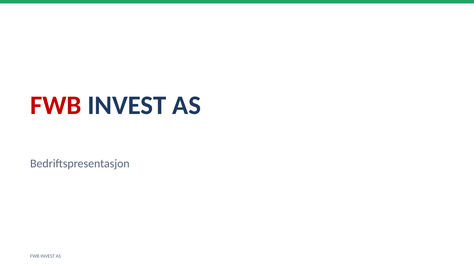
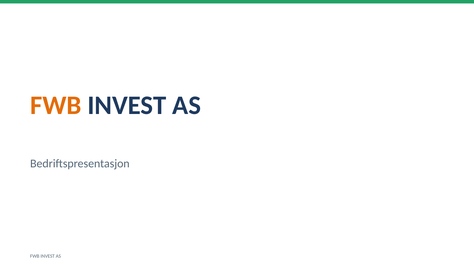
FWB at (56, 105) colour: red -> orange
